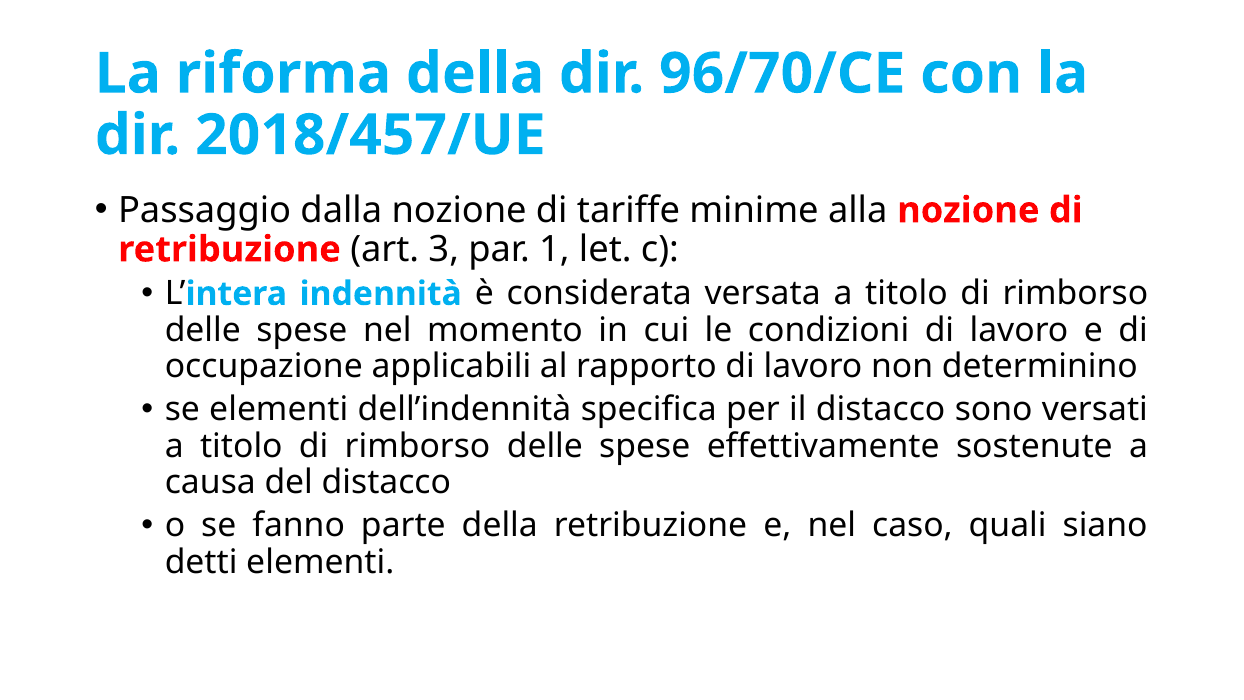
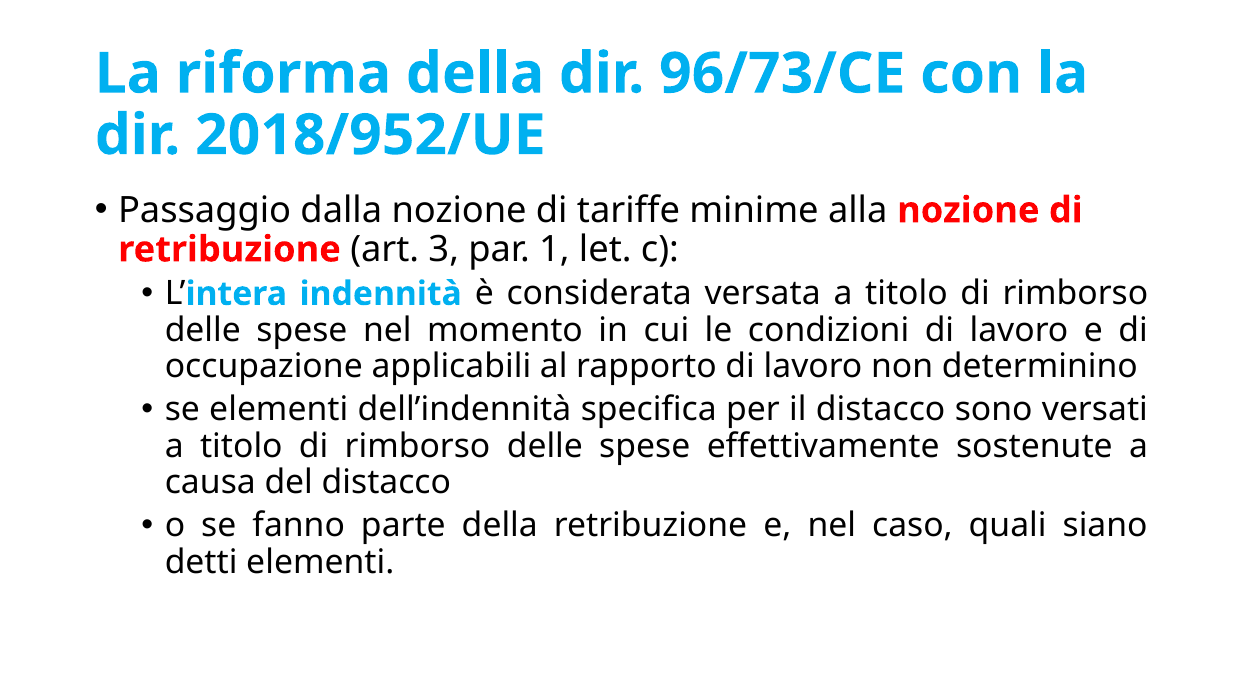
96/70/CE: 96/70/CE -> 96/73/CE
2018/457/UE: 2018/457/UE -> 2018/952/UE
